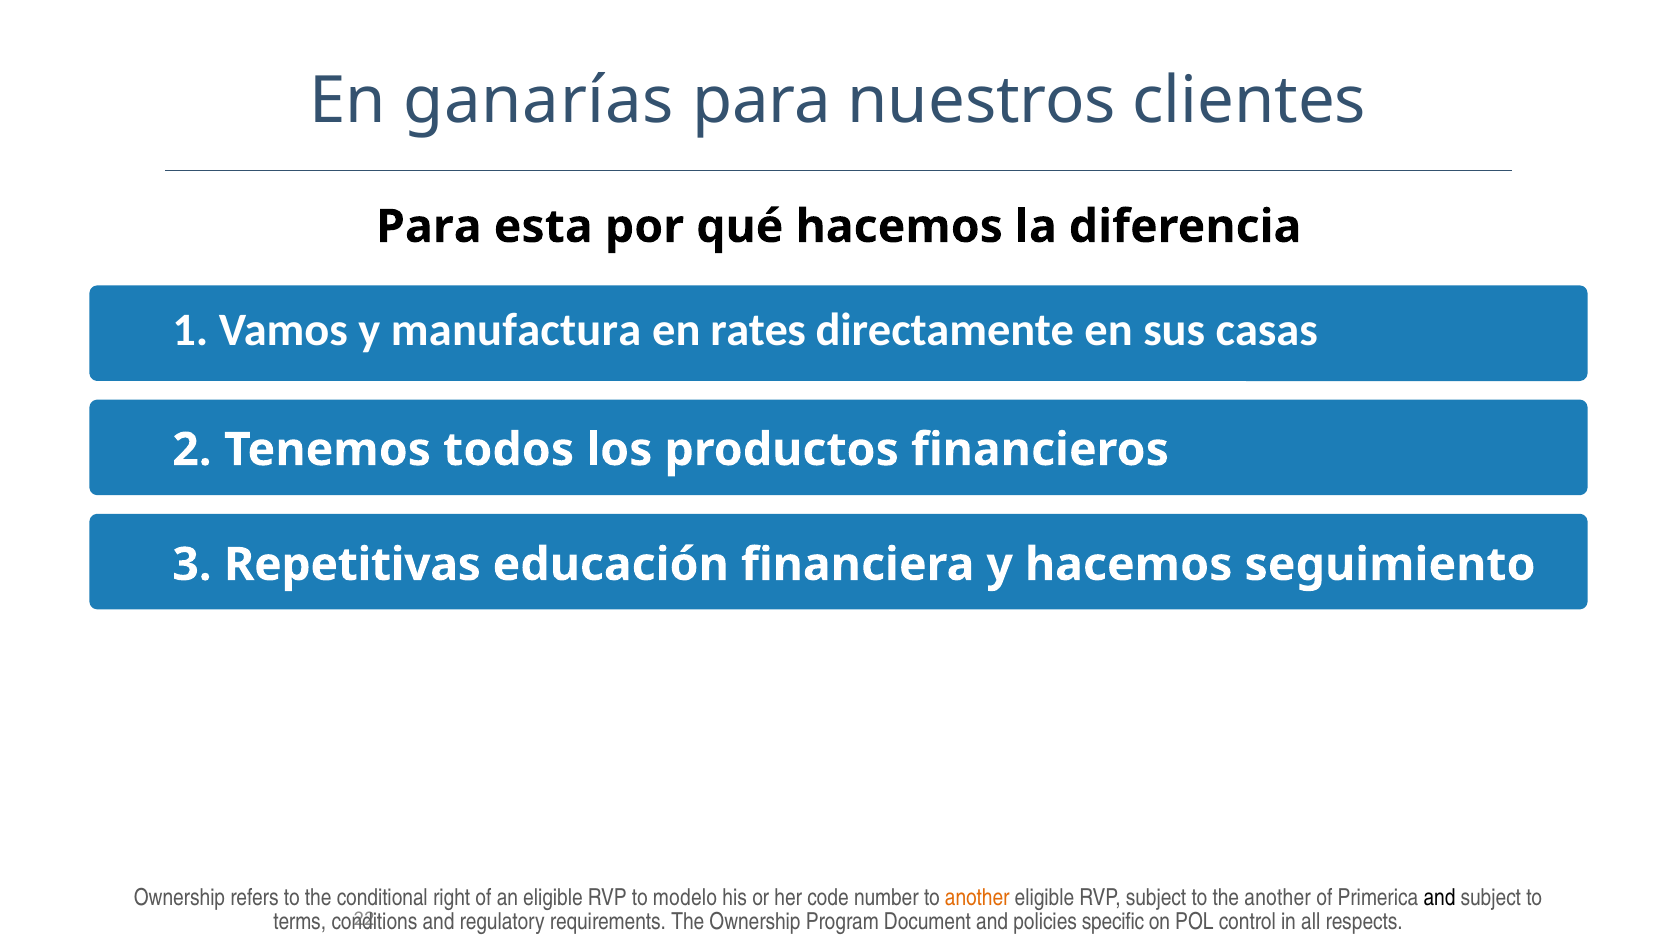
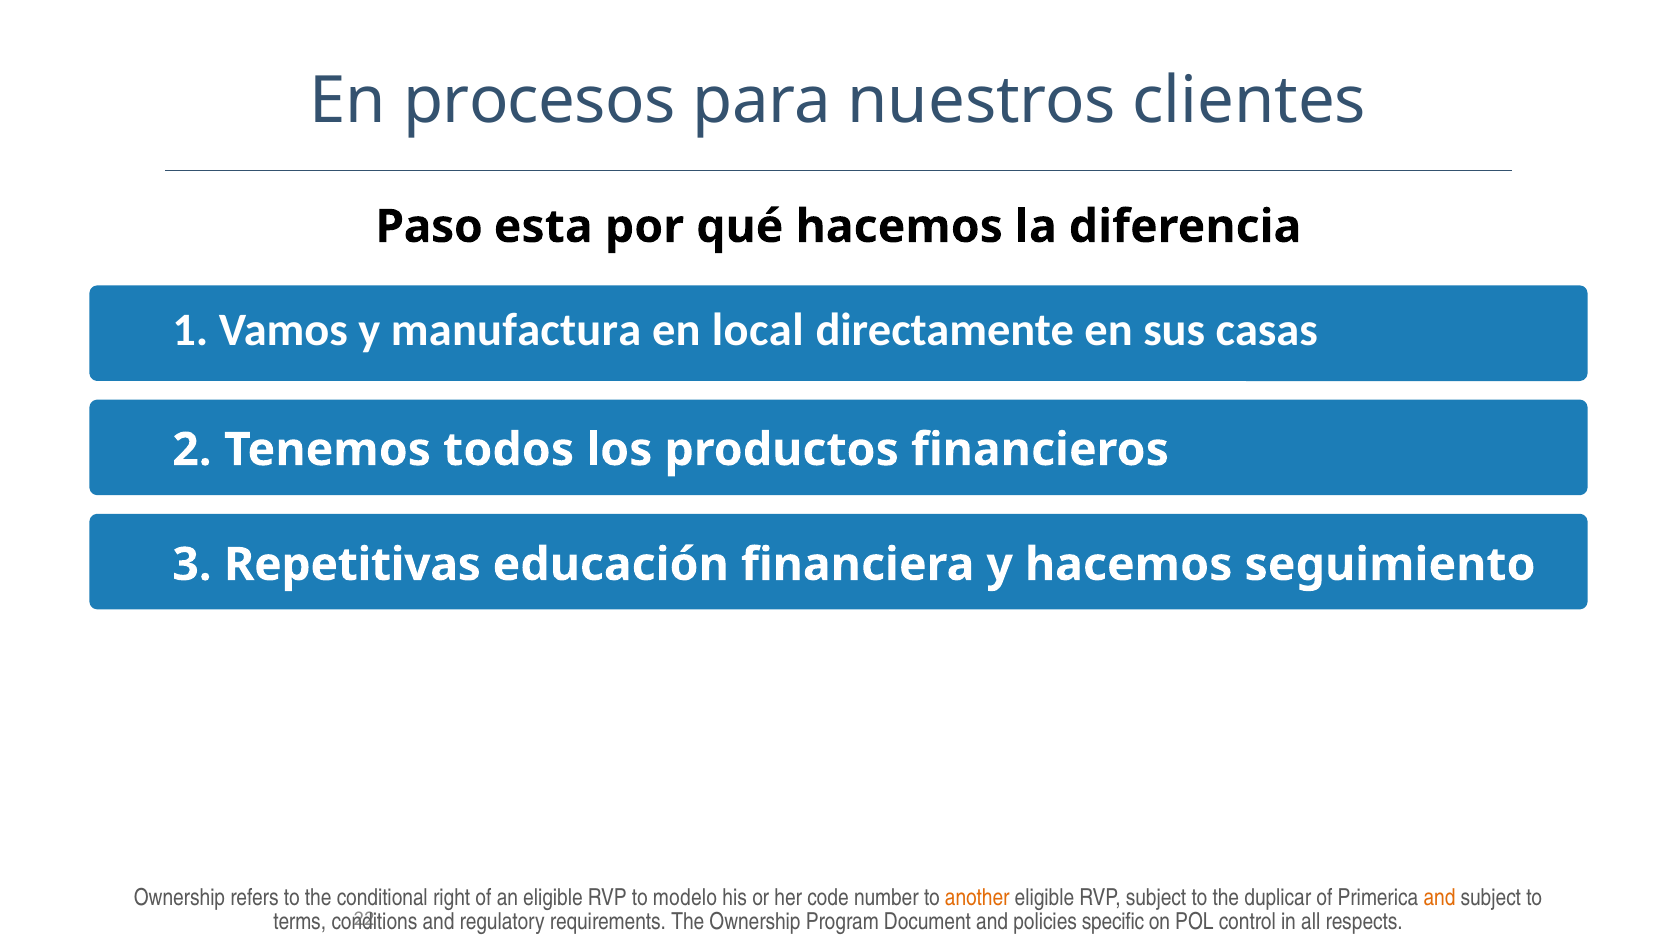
ganarías: ganarías -> procesos
Para at (429, 227): Para -> Paso
rates: rates -> local
the another: another -> duplicar
and at (1439, 898) colour: black -> orange
